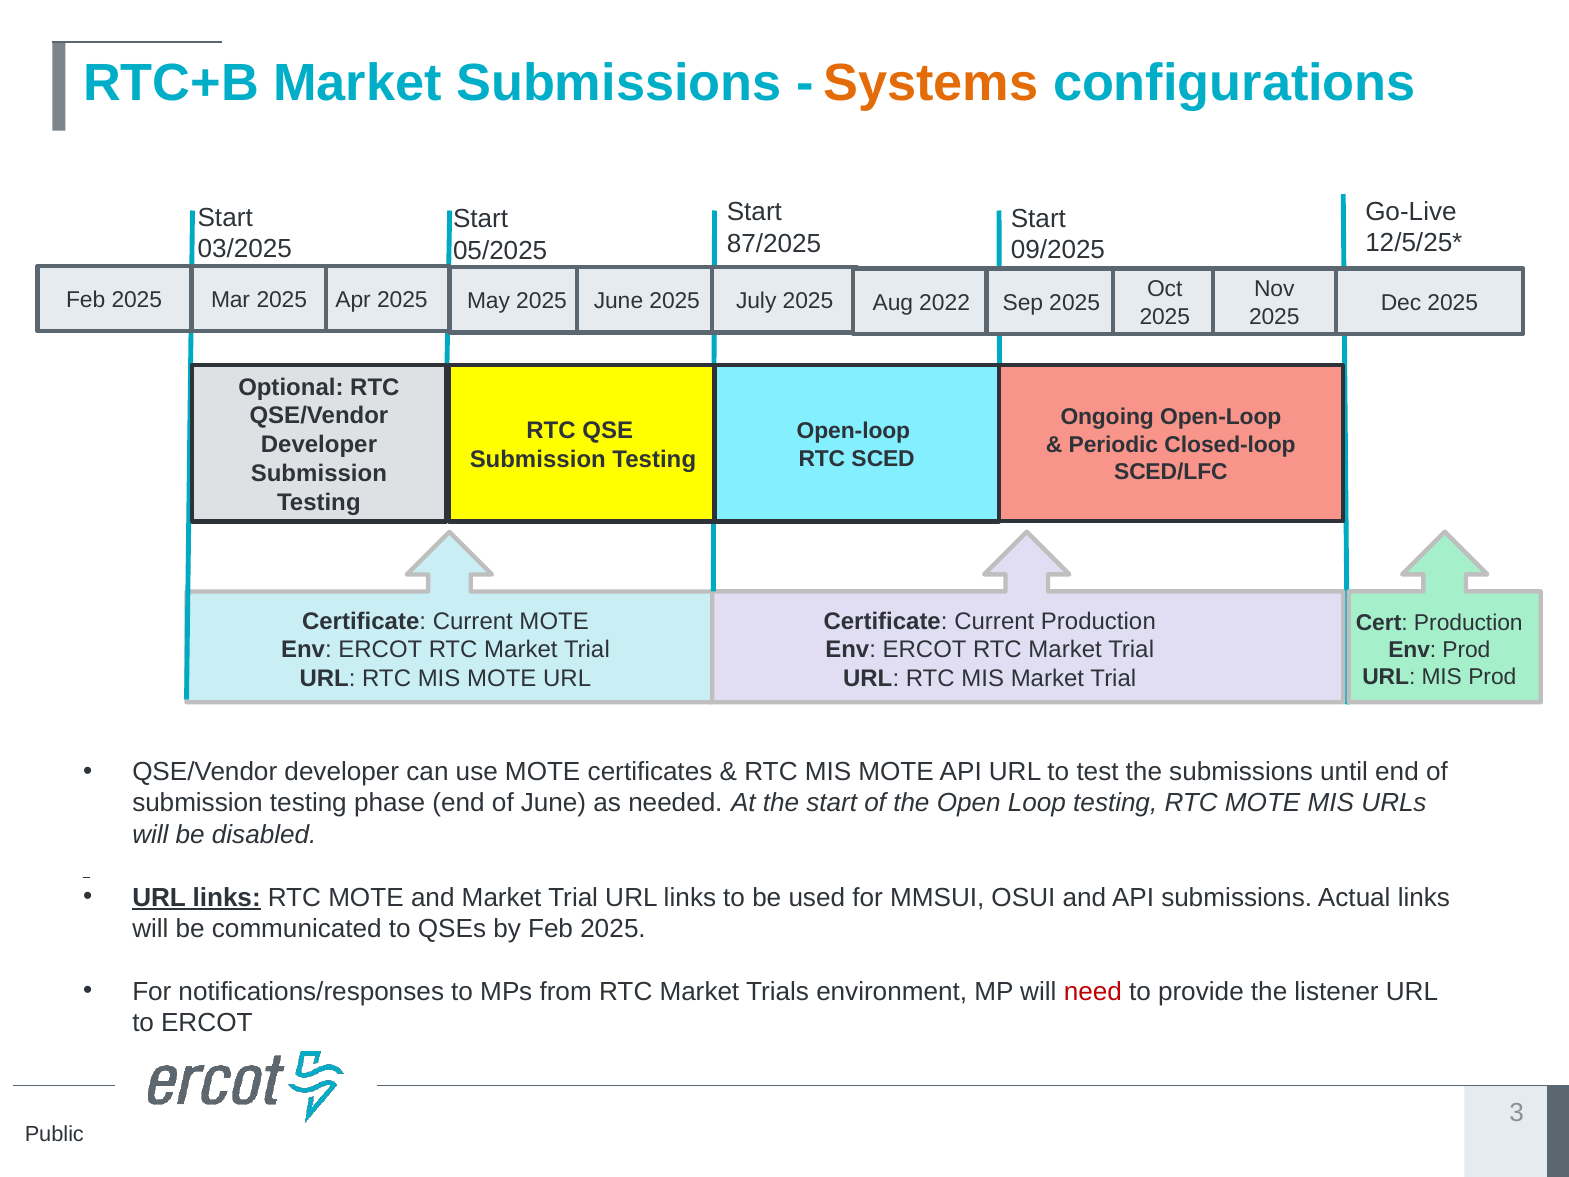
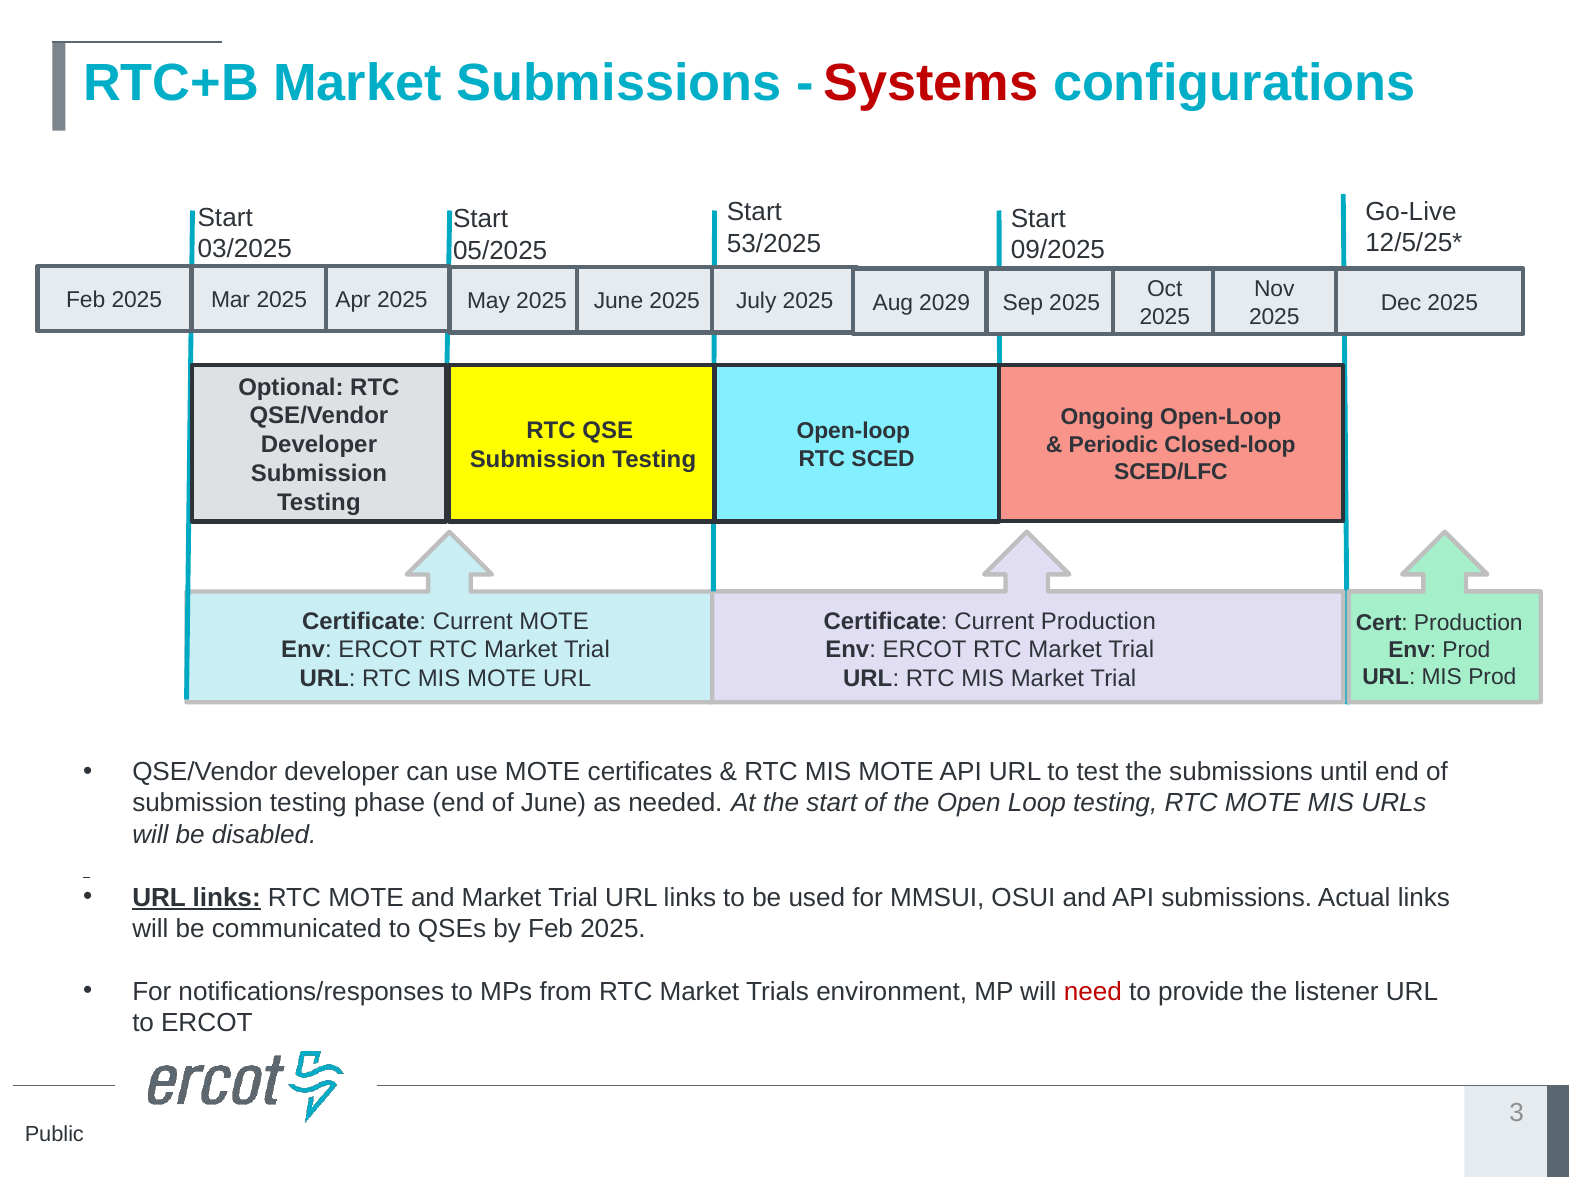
Systems colour: orange -> red
87/2025: 87/2025 -> 53/2025
2022: 2022 -> 2029
